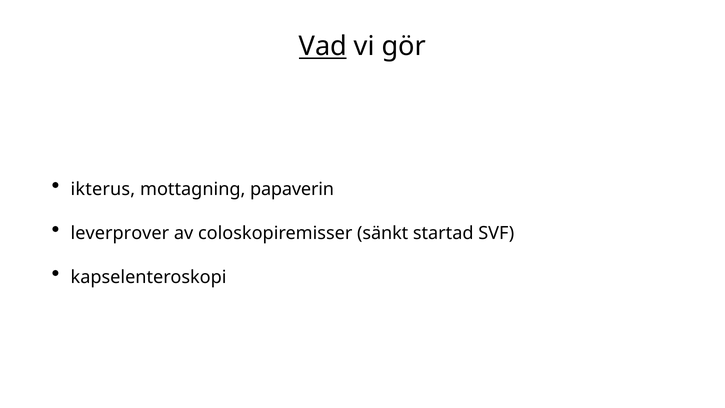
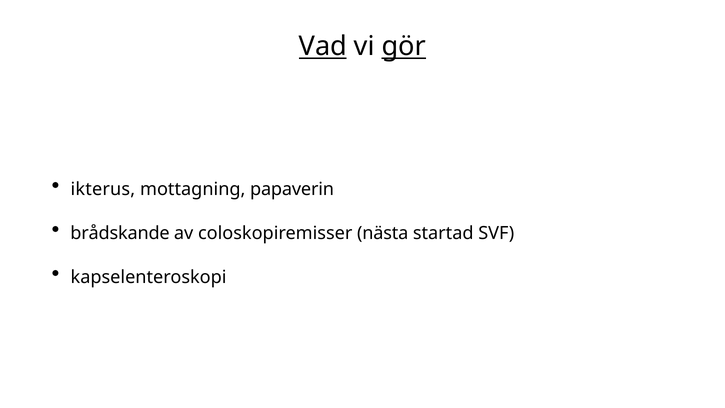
gör underline: none -> present
leverprover: leverprover -> brådskande
sänkt: sänkt -> nästa
